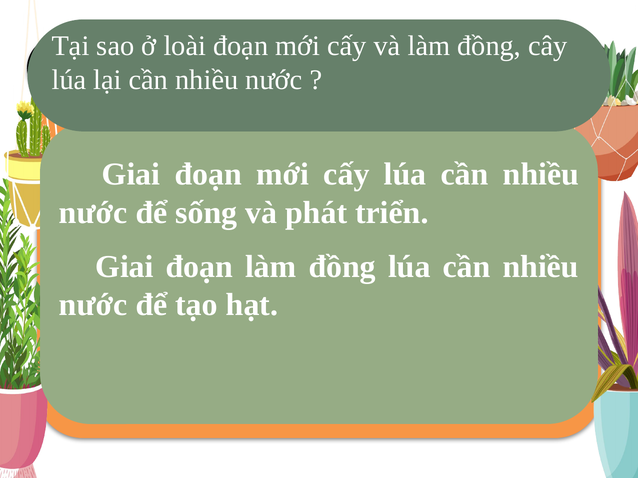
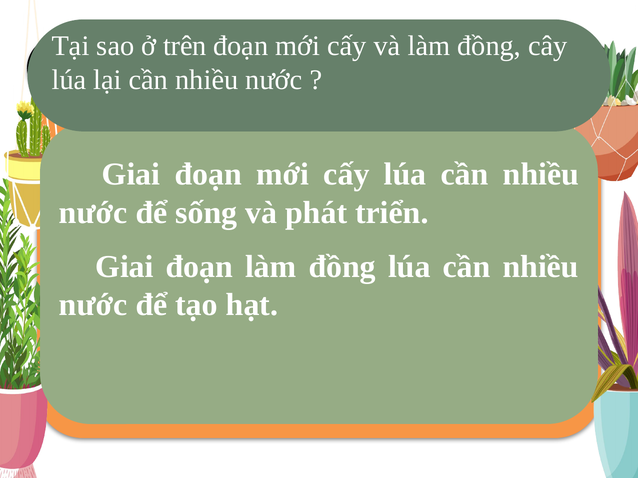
loài: loài -> trên
